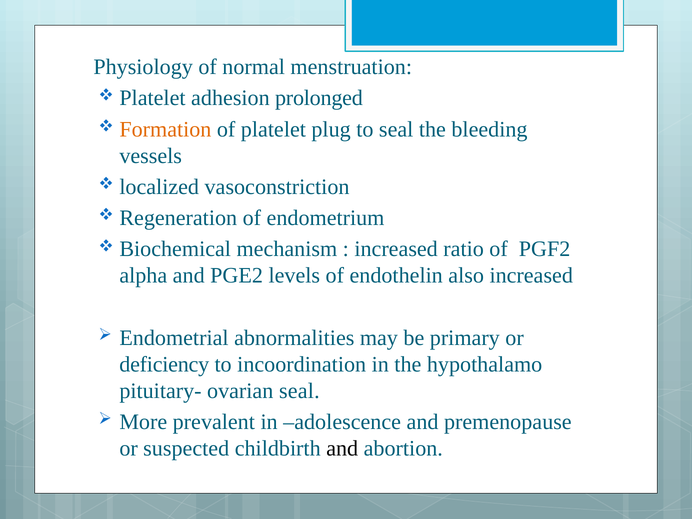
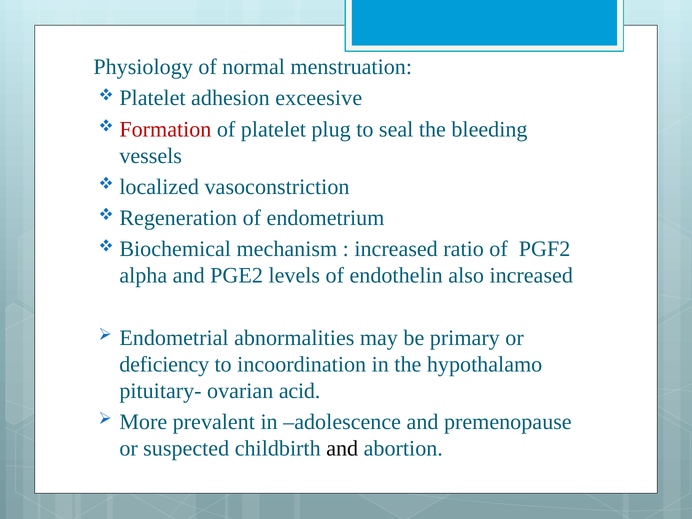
prolonged: prolonged -> exceesive
Formation colour: orange -> red
ovarian seal: seal -> acid
